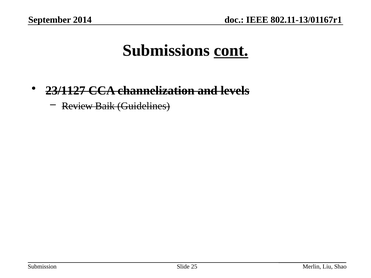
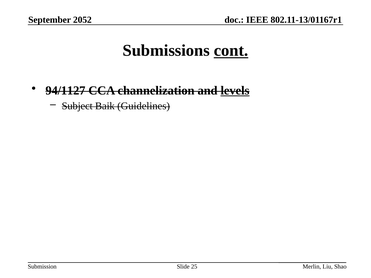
2014: 2014 -> 2052
23/1127: 23/1127 -> 94/1127
levels underline: none -> present
Review: Review -> Subject
